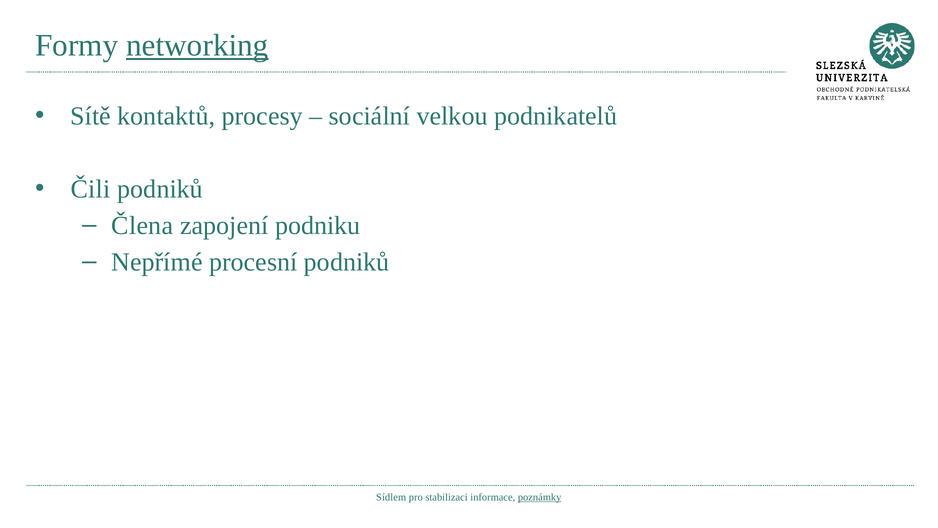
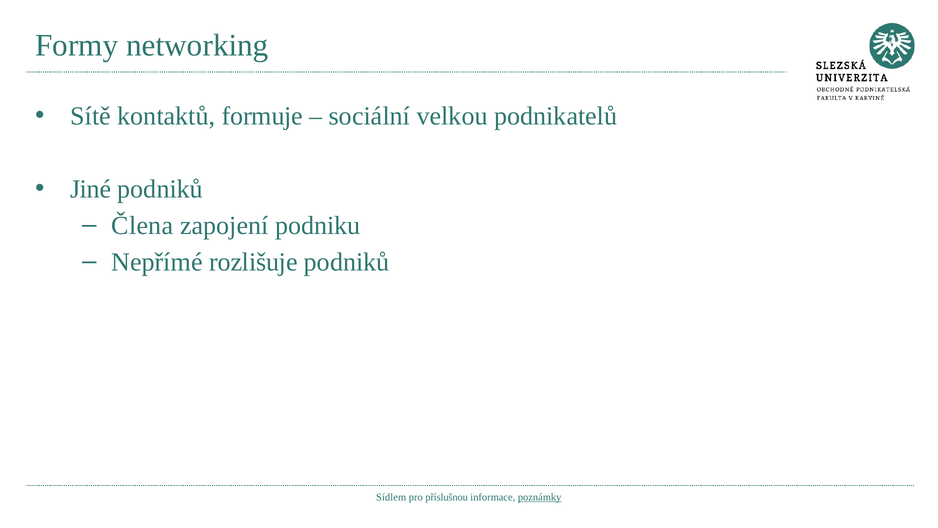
networking underline: present -> none
procesy: procesy -> formuje
Čili: Čili -> Jiné
procesní: procesní -> rozlišuje
stabilizaci: stabilizaci -> příslušnou
